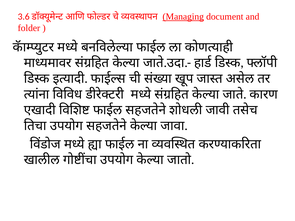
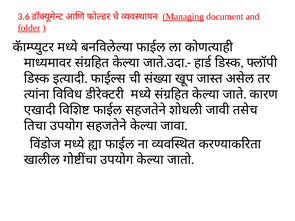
folder underline: none -> present
